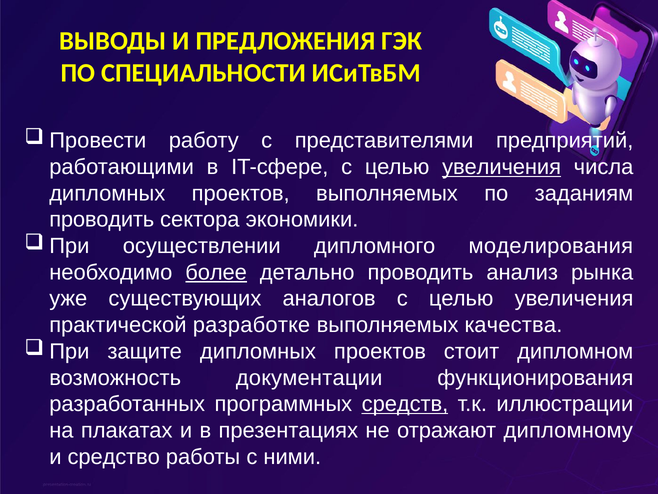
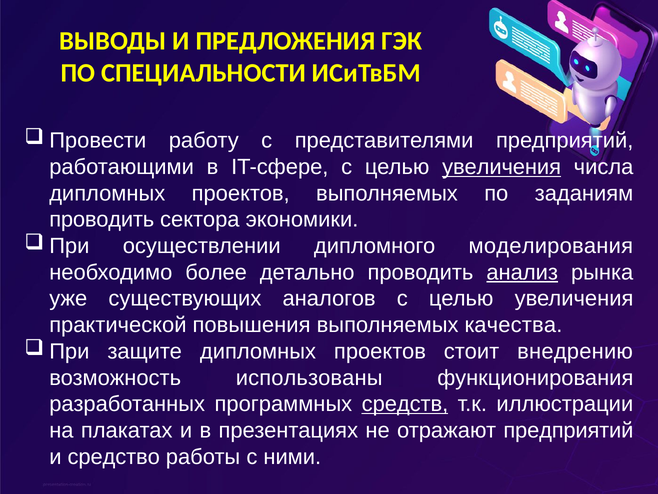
более underline: present -> none
анализ underline: none -> present
разработке: разработке -> повышения
дипломном: дипломном -> внедрению
документации: документации -> использованы
отражают дипломному: дипломному -> предприятий
